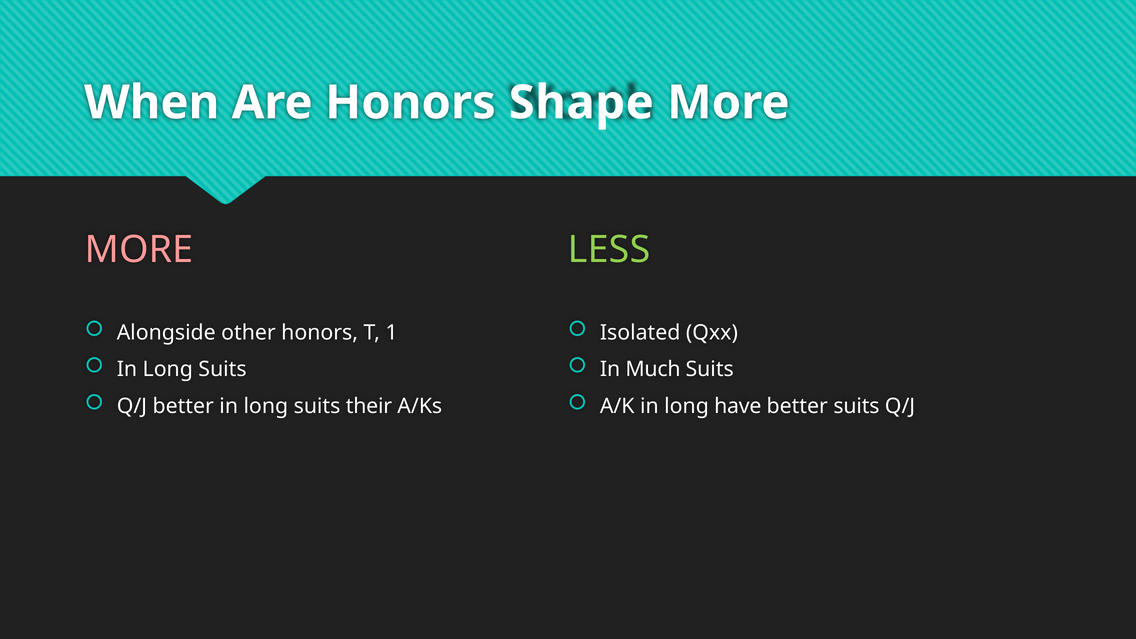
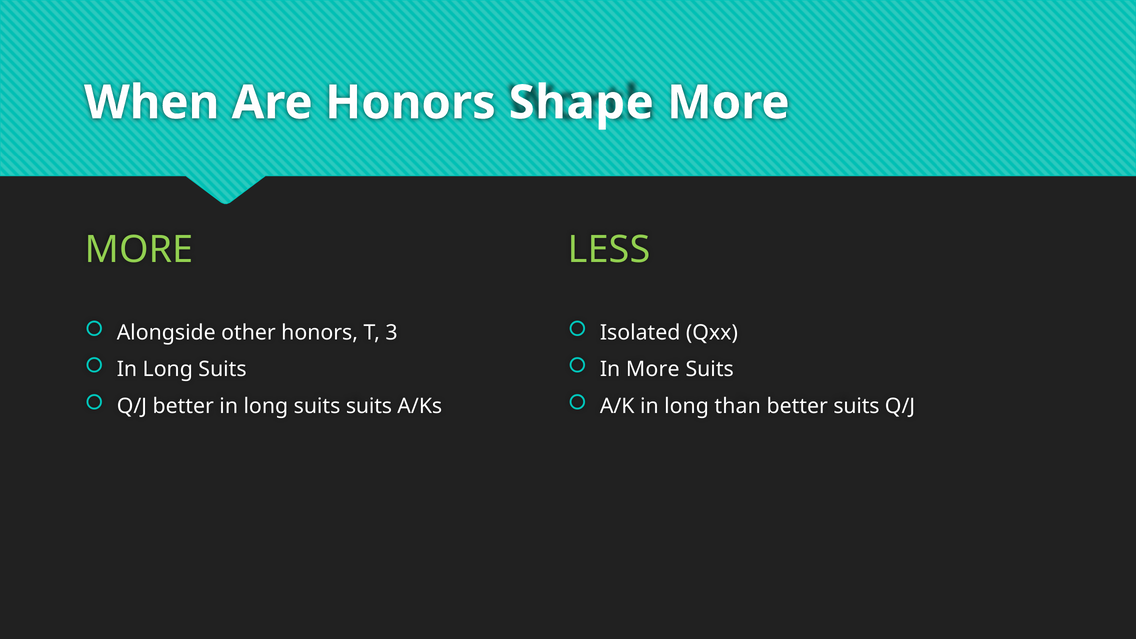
MORE at (139, 250) colour: pink -> light green
1: 1 -> 3
In Much: Much -> More
suits their: their -> suits
have: have -> than
